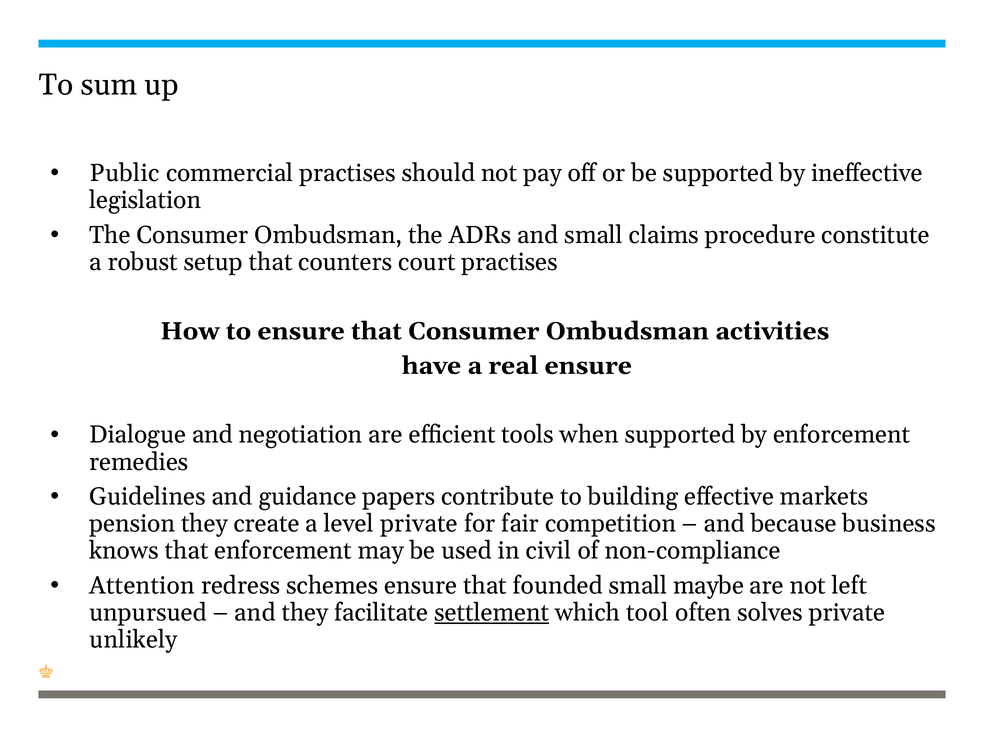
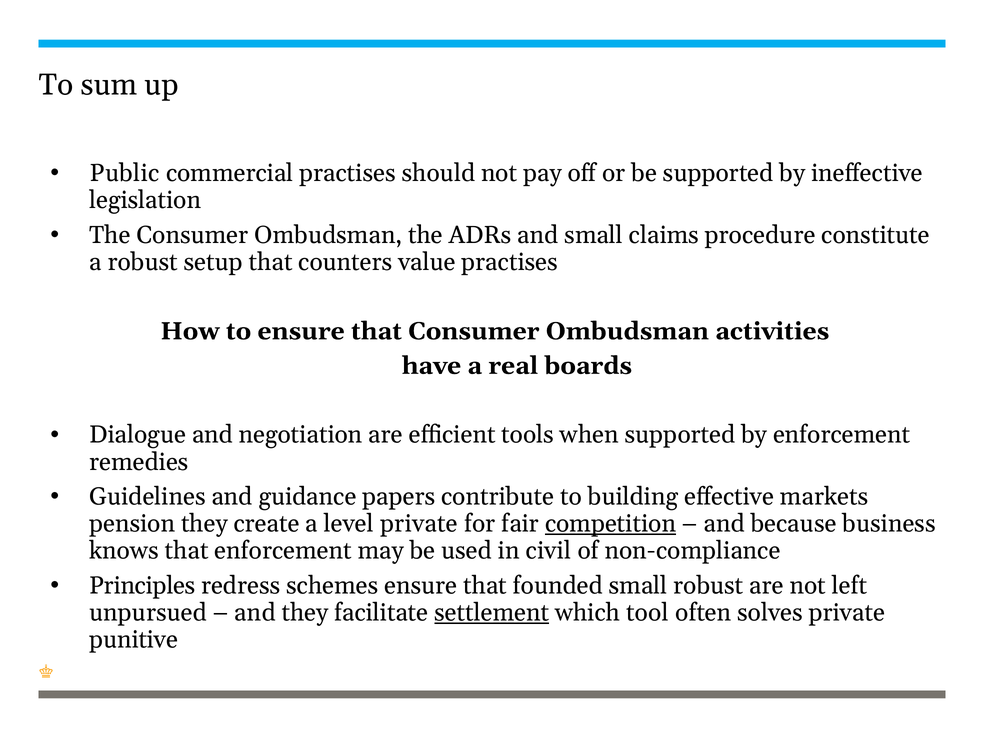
court: court -> value
real ensure: ensure -> boards
competition underline: none -> present
Attention: Attention -> Principles
small maybe: maybe -> robust
unlikely: unlikely -> punitive
